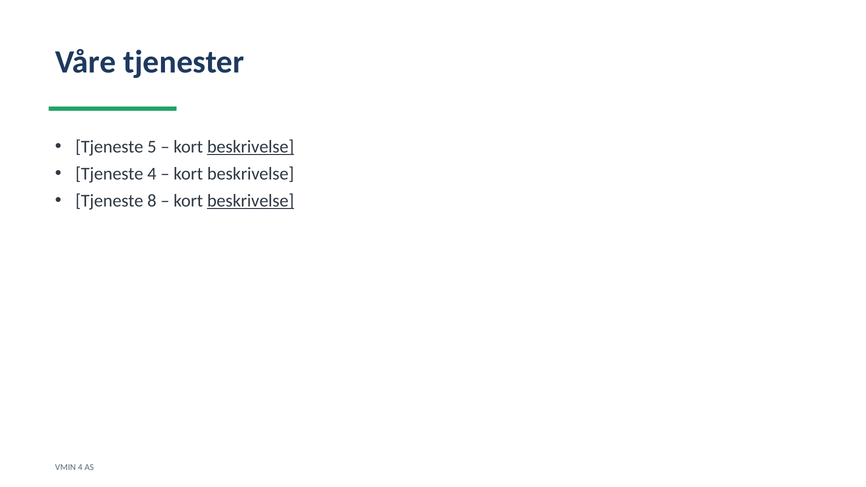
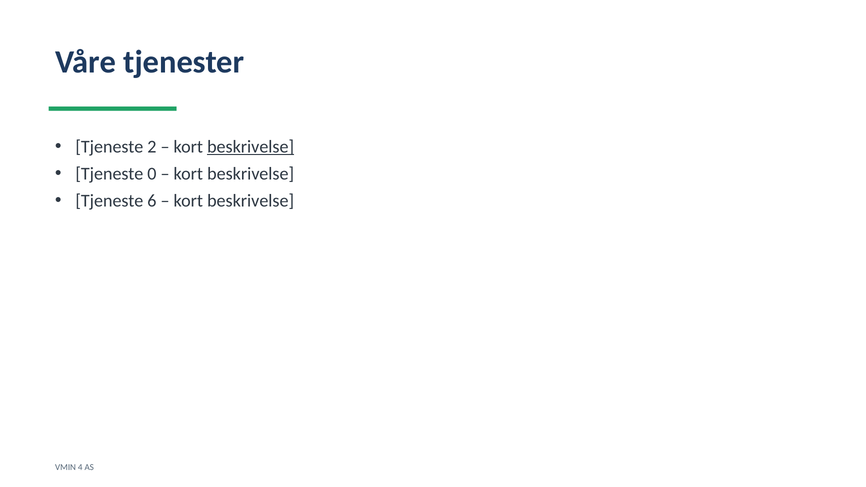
5: 5 -> 2
Tjeneste 4: 4 -> 0
8: 8 -> 6
beskrivelse at (251, 201) underline: present -> none
